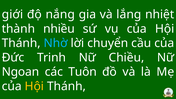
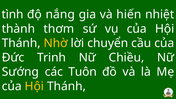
giới: giới -> tình
lắng: lắng -> hiến
nhiều: nhiều -> thơm
Nhờ colour: light blue -> yellow
Ngoan: Ngoan -> Sướng
